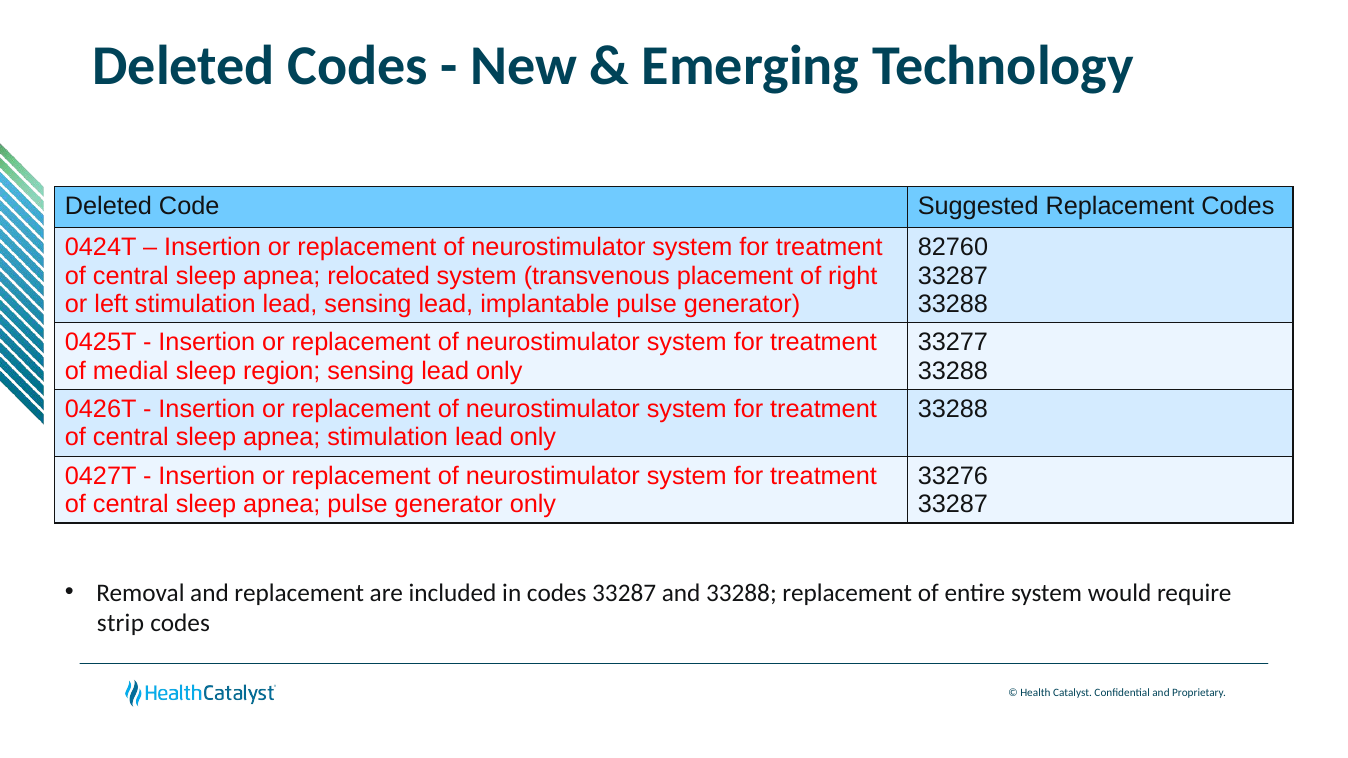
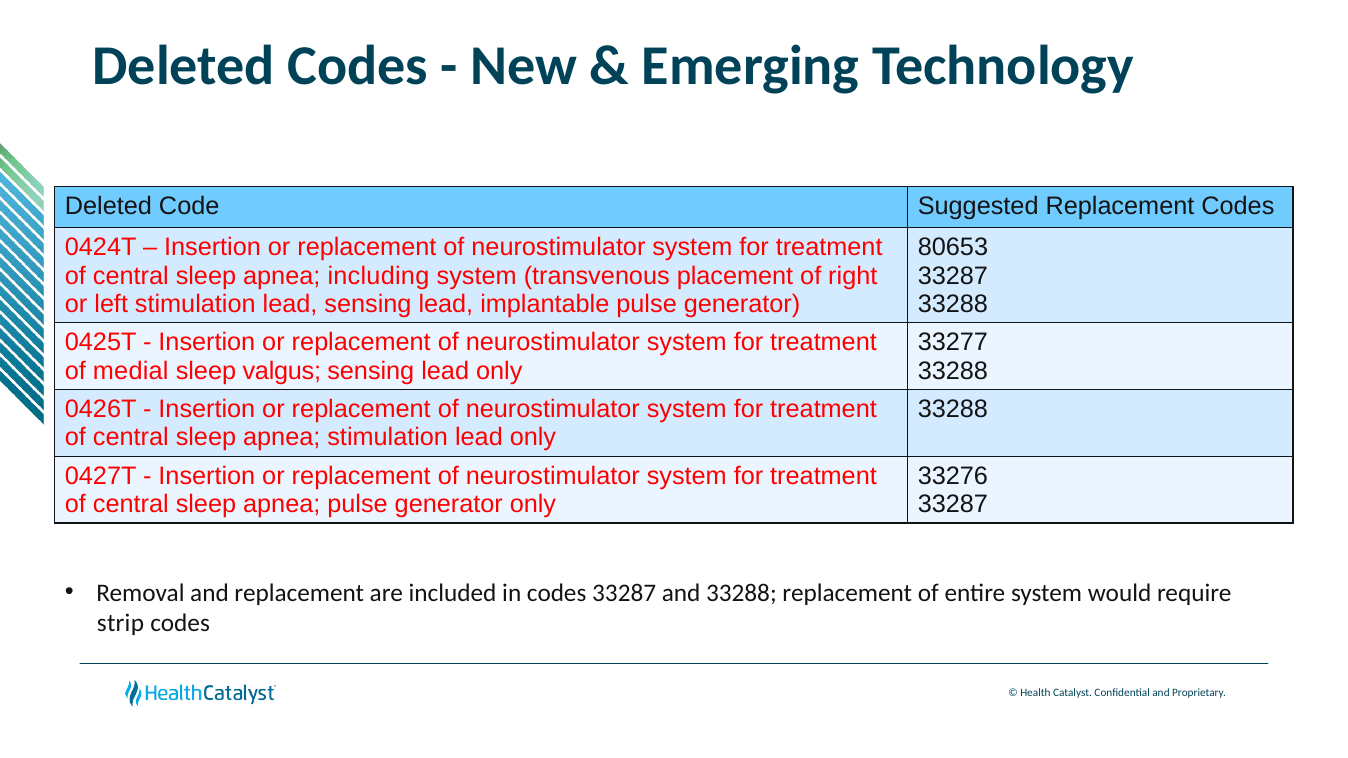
82760: 82760 -> 80653
relocated: relocated -> including
region: region -> valgus
